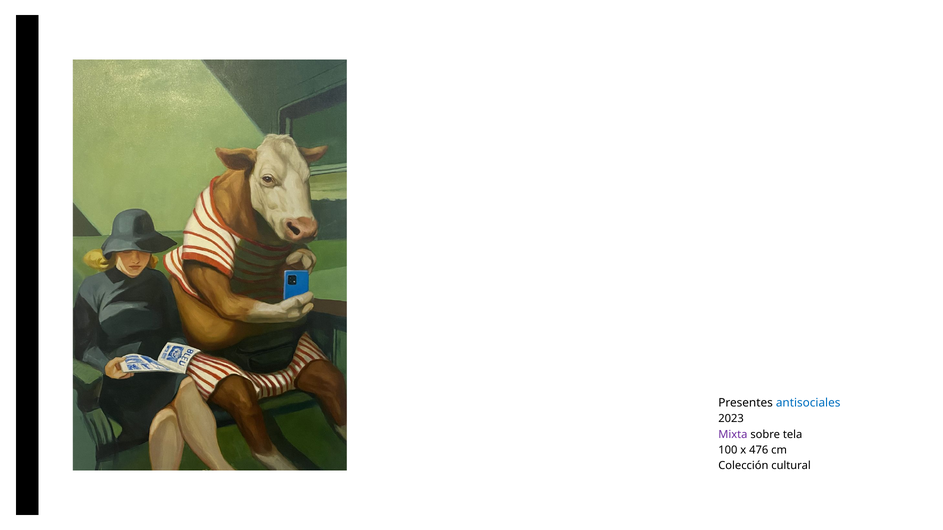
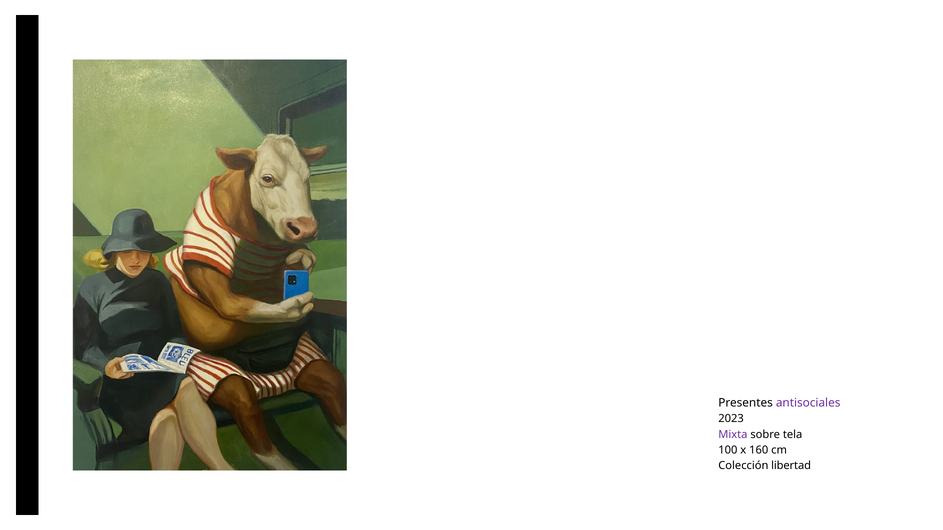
antisociales colour: blue -> purple
476: 476 -> 160
cultural: cultural -> libertad
